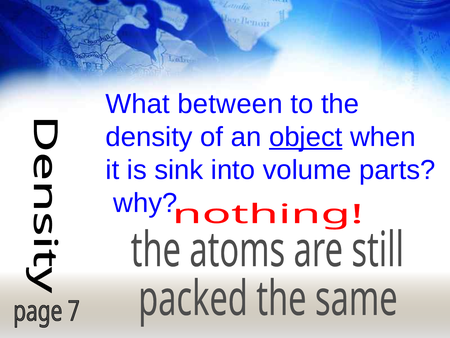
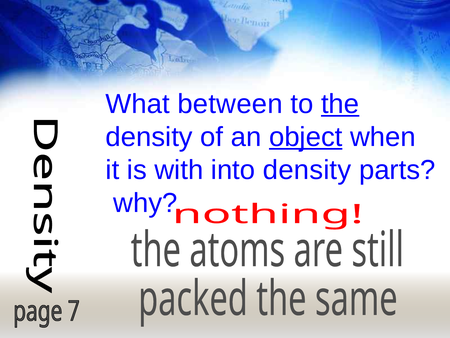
the underline: none -> present
sink: sink -> with
into volume: volume -> density
